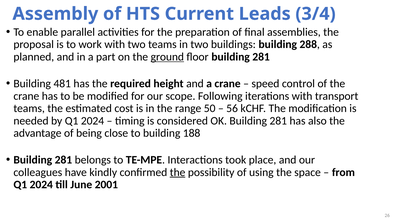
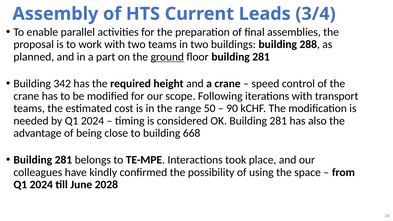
481: 481 -> 342
56: 56 -> 90
188: 188 -> 668
the at (178, 172) underline: present -> none
2001: 2001 -> 2028
